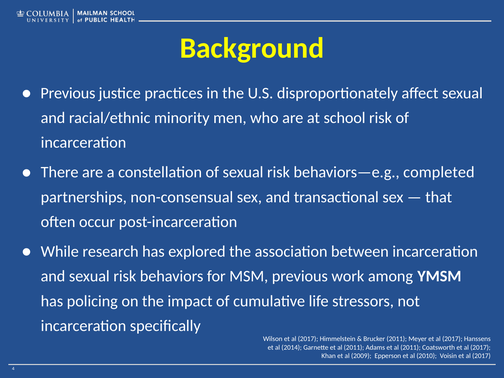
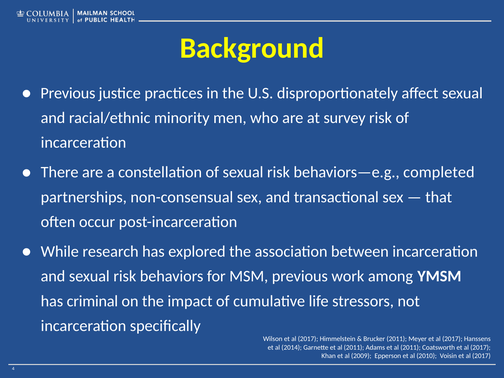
school: school -> survey
policing: policing -> criminal
